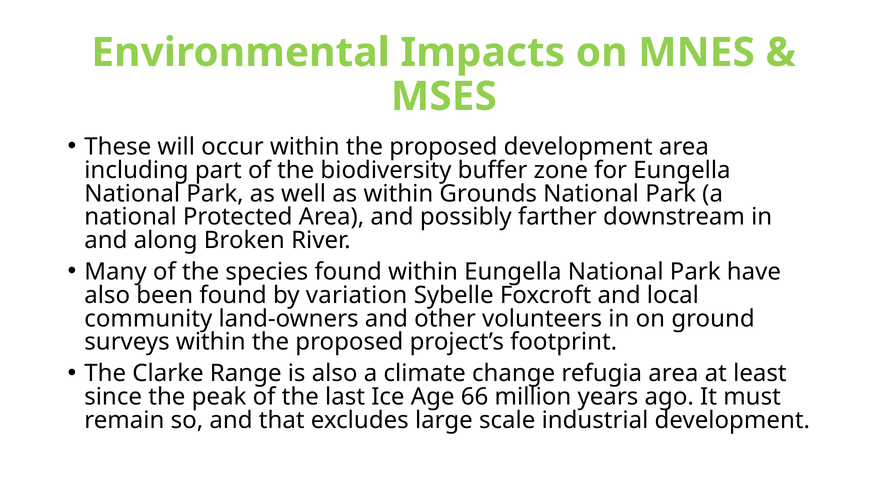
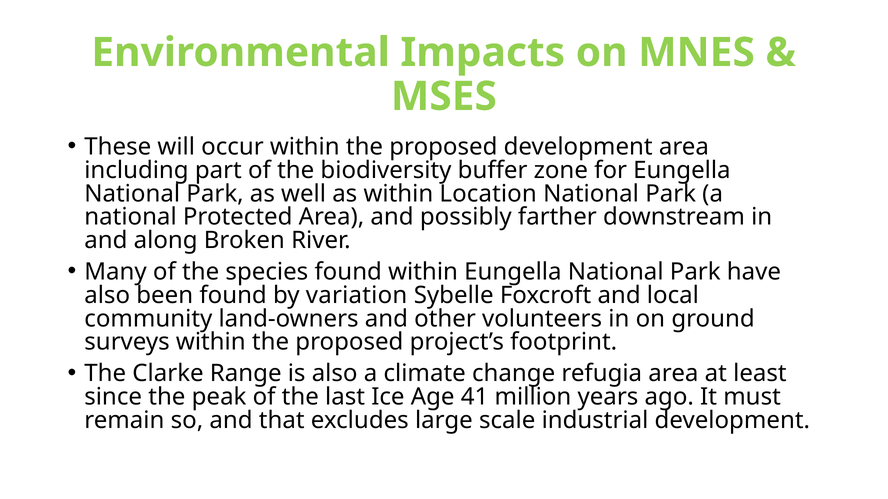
Grounds: Grounds -> Location
66: 66 -> 41
